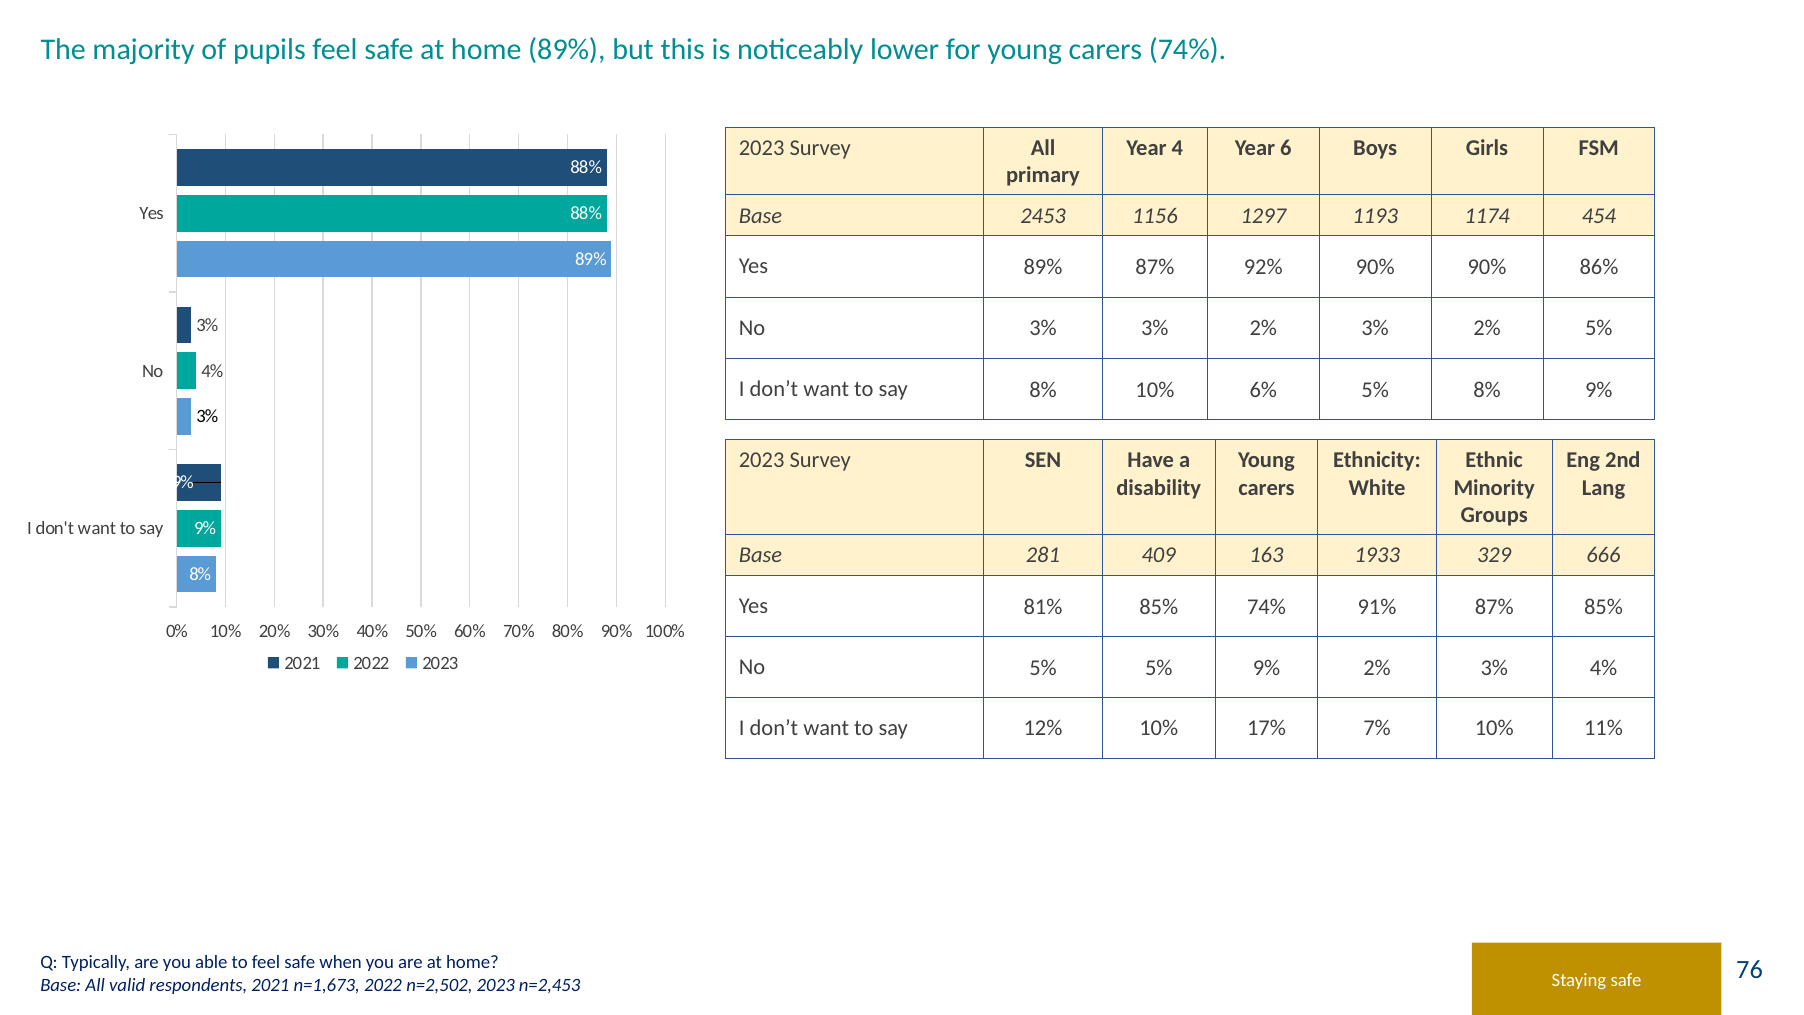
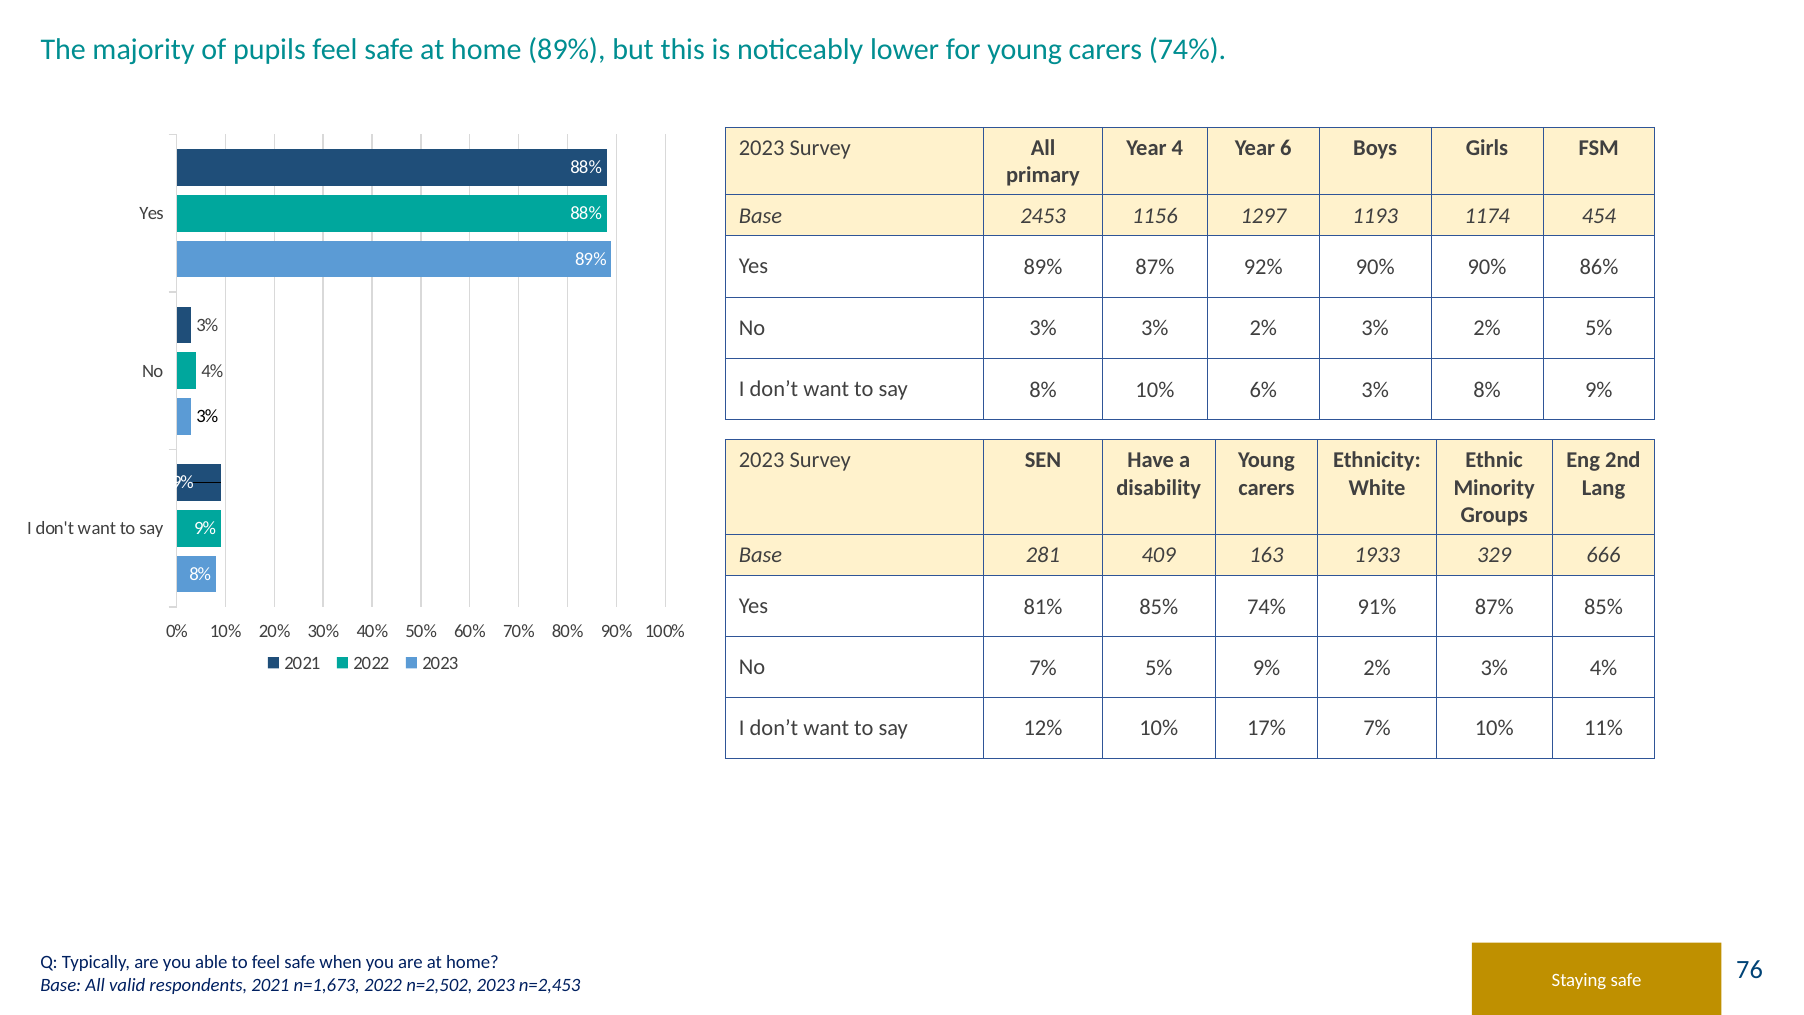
6% 5%: 5% -> 3%
No 5%: 5% -> 7%
